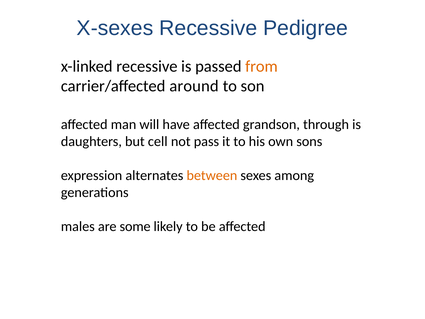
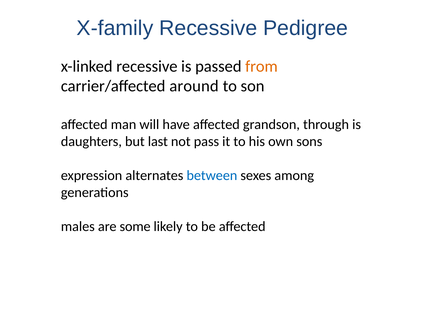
X-sexes: X-sexes -> X-family
cell: cell -> last
between colour: orange -> blue
